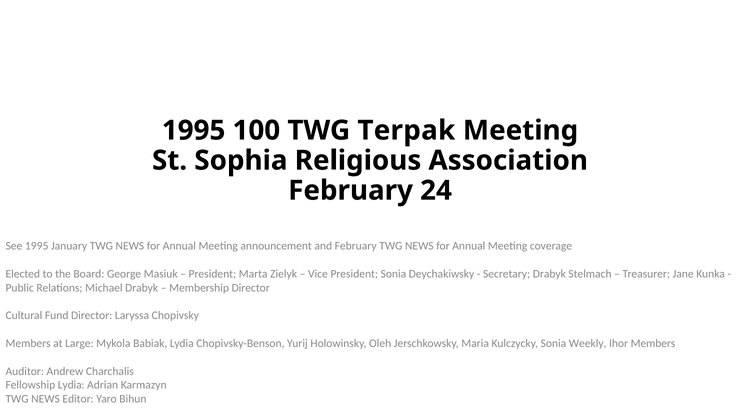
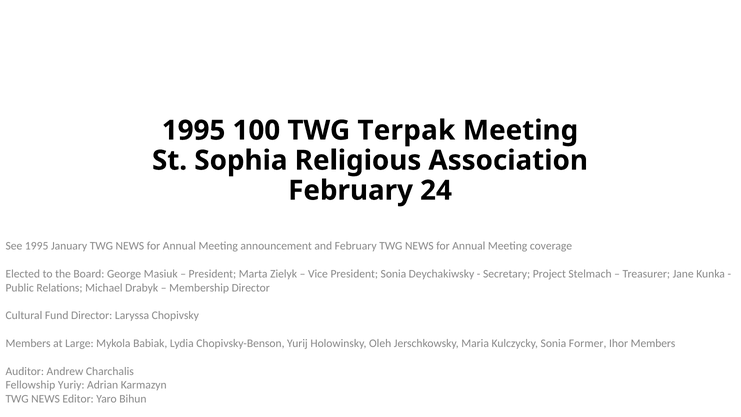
Secretary Drabyk: Drabyk -> Project
Weekly: Weekly -> Former
Fellowship Lydia: Lydia -> Yuriy
